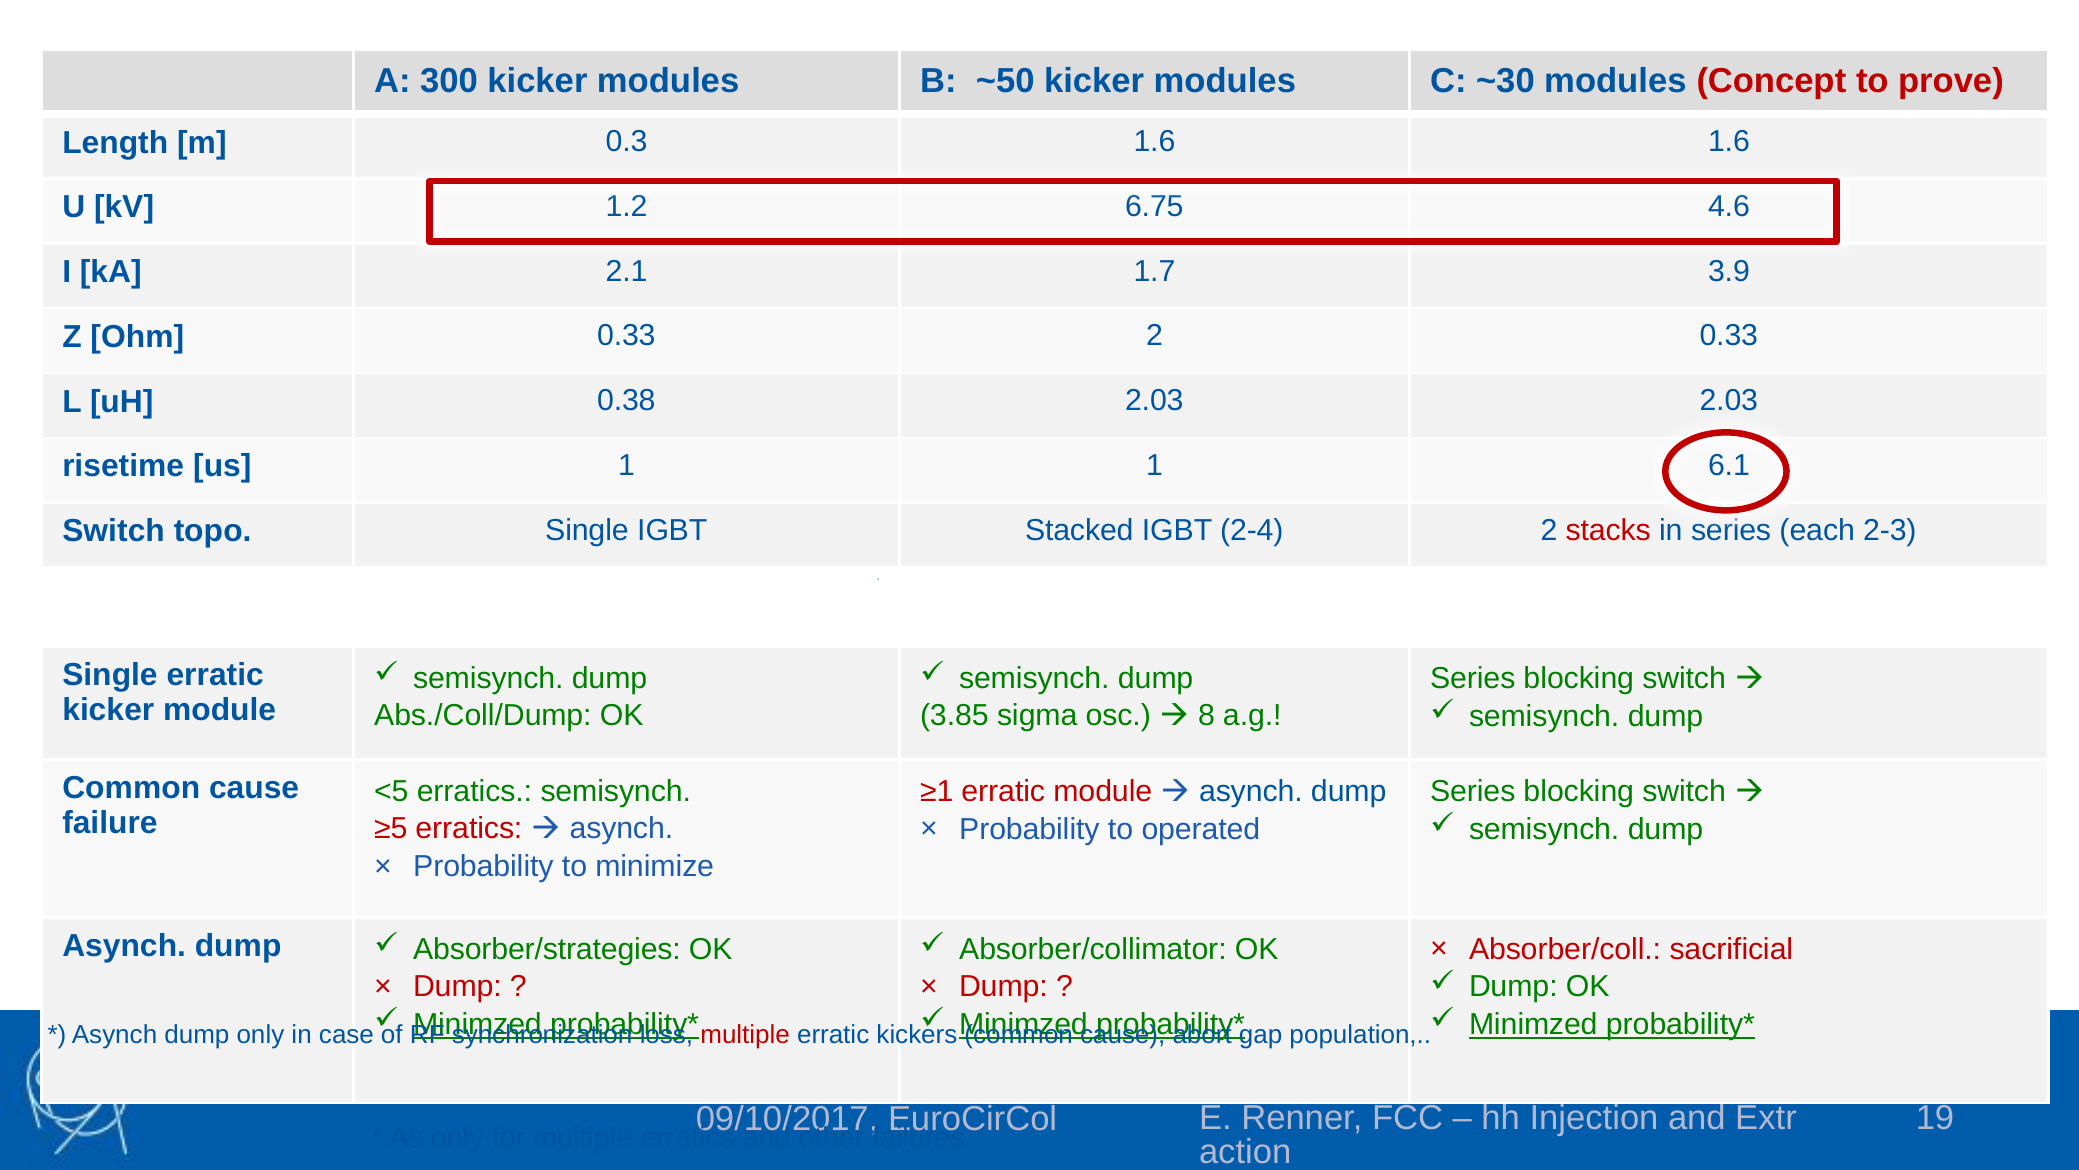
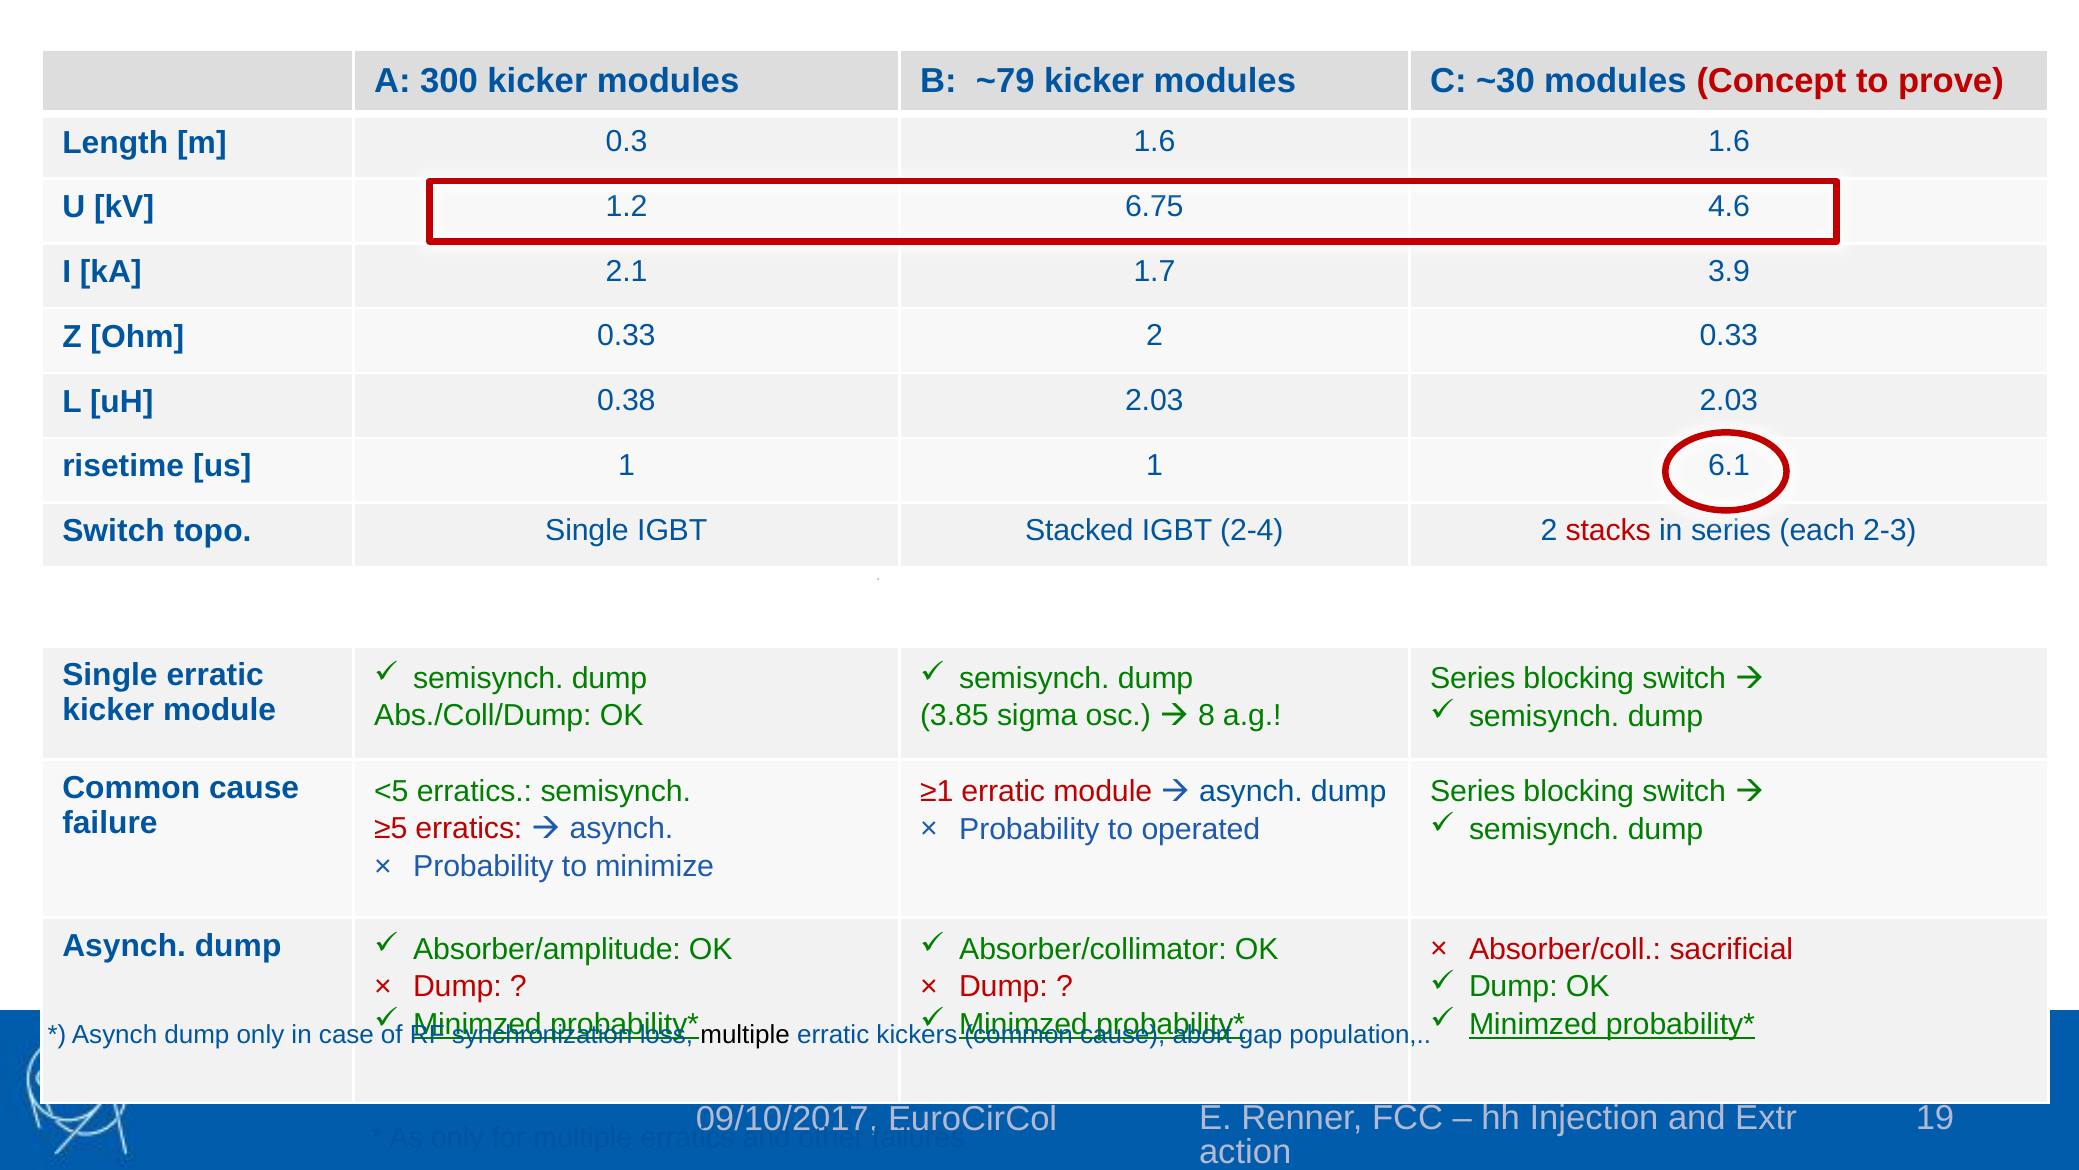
~50: ~50 -> ~79
Absorber/strategies: Absorber/strategies -> Absorber/amplitude
multiple at (745, 1035) colour: red -> black
